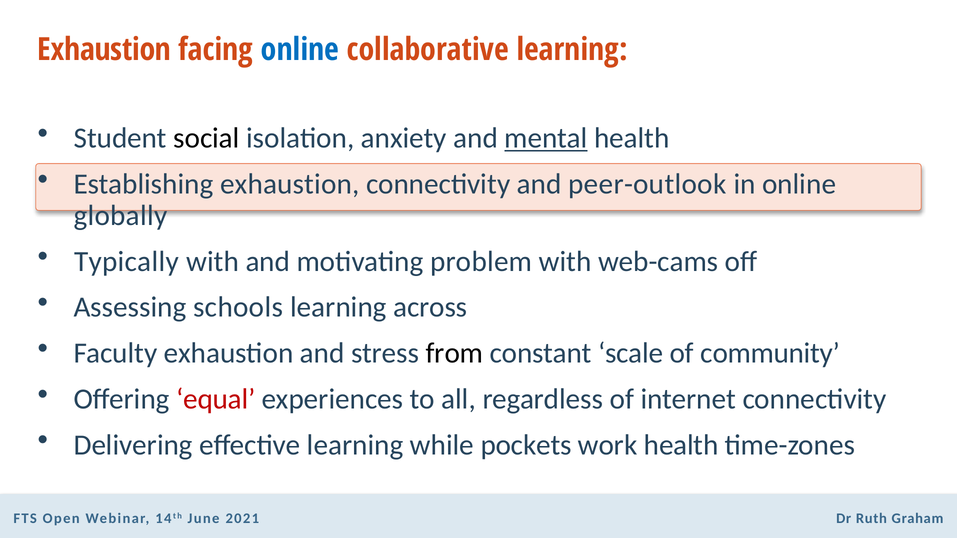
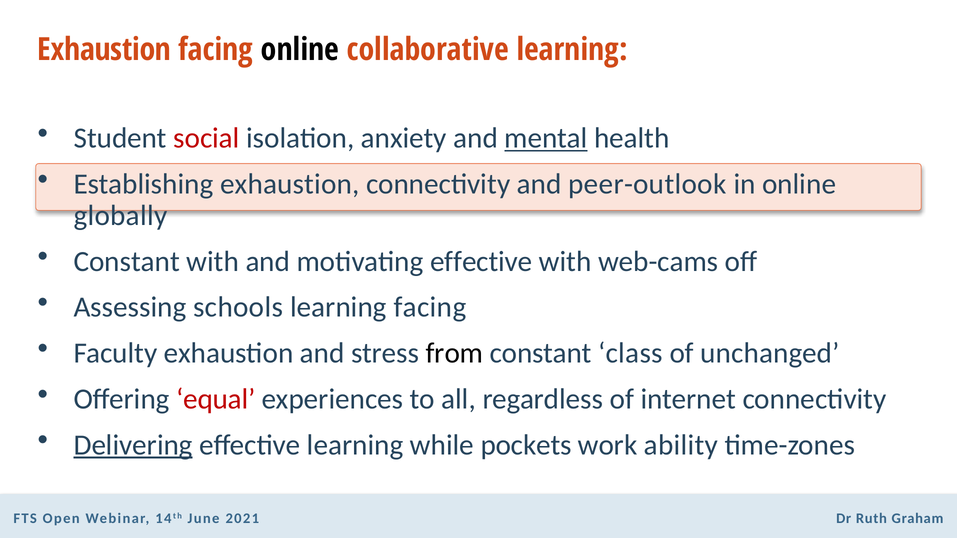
online at (300, 50) colour: blue -> black
social colour: black -> red
Typically at (127, 262): Typically -> Constant
motivating problem: problem -> effective
learning across: across -> facing
scale: scale -> class
community: community -> unchanged
Delivering underline: none -> present
work health: health -> ability
